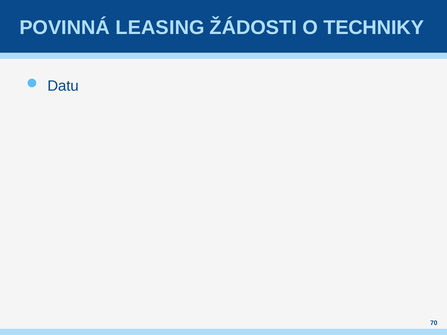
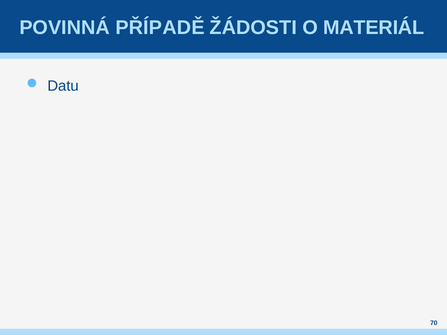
LEASING: LEASING -> PŘÍPADĚ
TECHNIKY: TECHNIKY -> MATERIÁL
